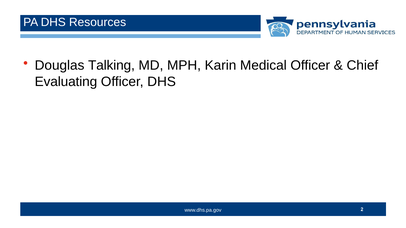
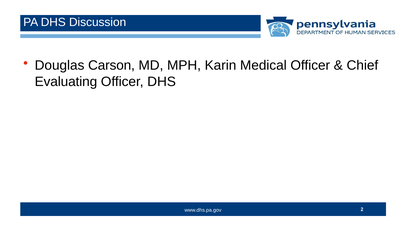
Resources: Resources -> Discussion
Talking: Talking -> Carson
